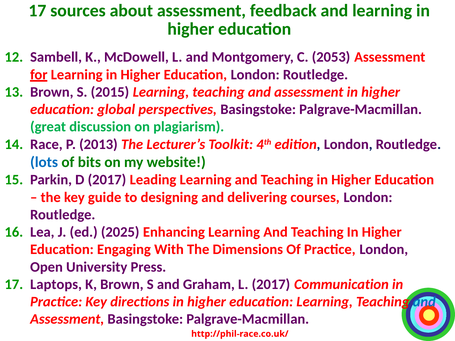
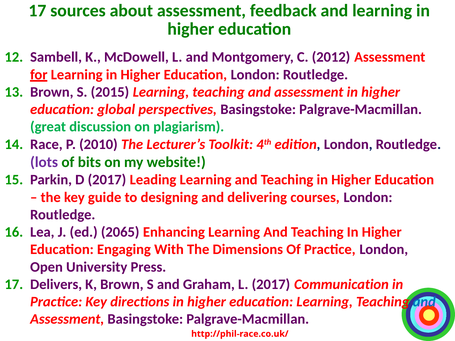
2053: 2053 -> 2012
2013: 2013 -> 2010
lots colour: blue -> purple
2025: 2025 -> 2065
Laptops: Laptops -> Delivers
